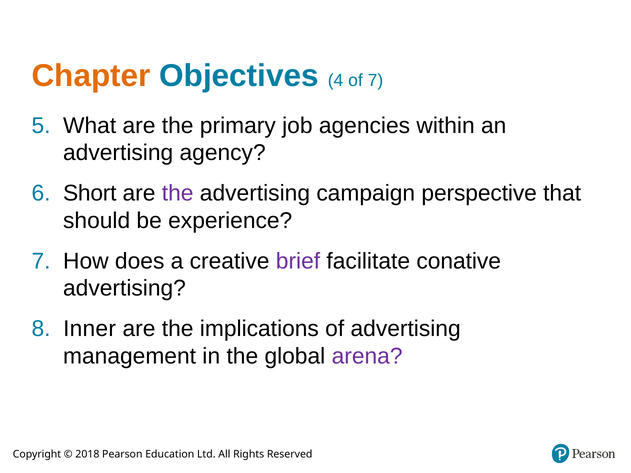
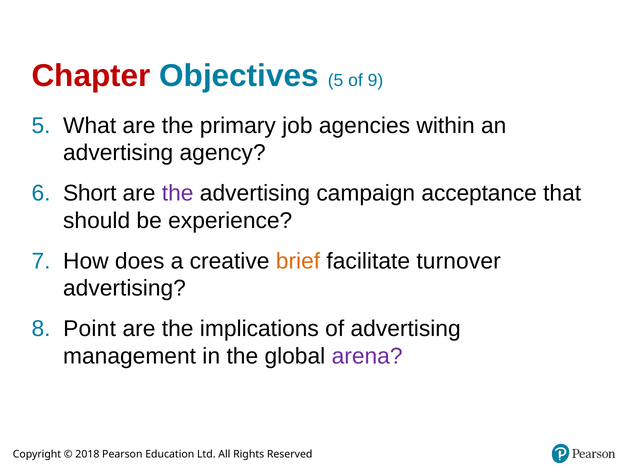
Chapter colour: orange -> red
Objectives 4: 4 -> 5
of 7: 7 -> 9
perspective: perspective -> acceptance
brief colour: purple -> orange
conative: conative -> turnover
Inner: Inner -> Point
